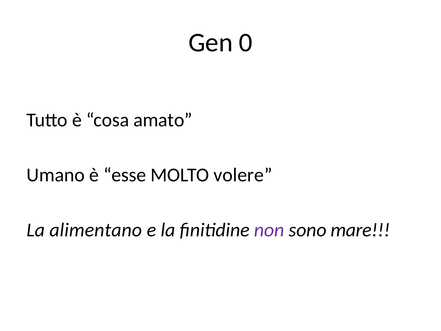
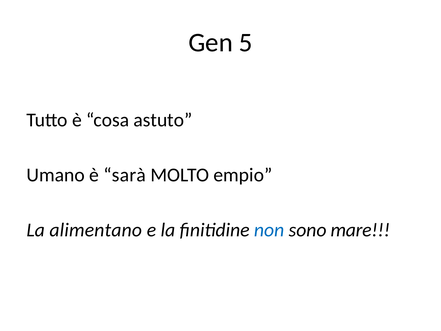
0: 0 -> 5
amato: amato -> astuto
esse: esse -> sarà
volere: volere -> empio
non colour: purple -> blue
